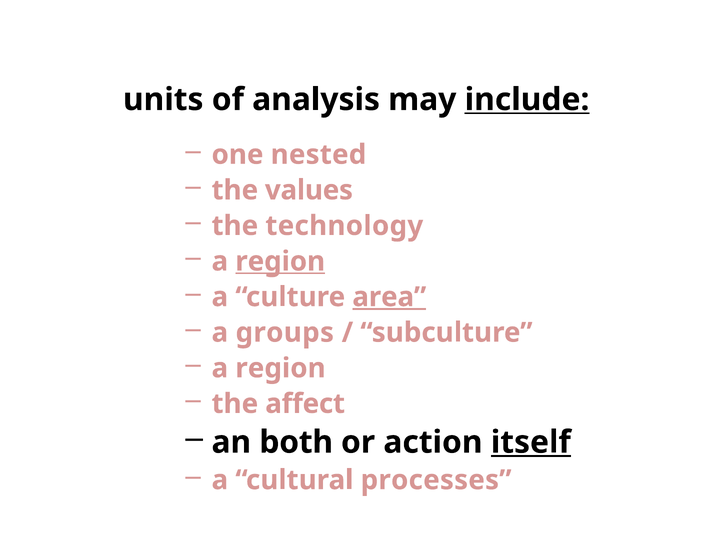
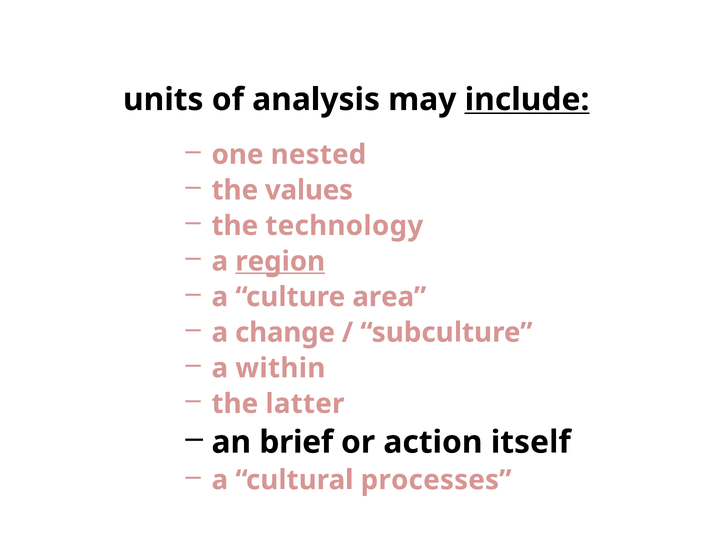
area underline: present -> none
groups: groups -> change
region at (281, 368): region -> within
affect: affect -> latter
both: both -> brief
itself underline: present -> none
